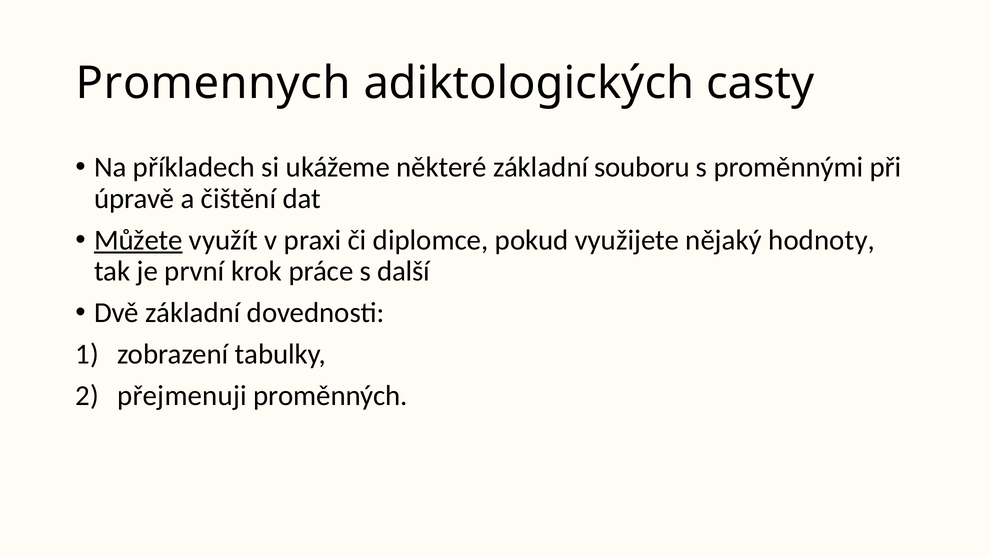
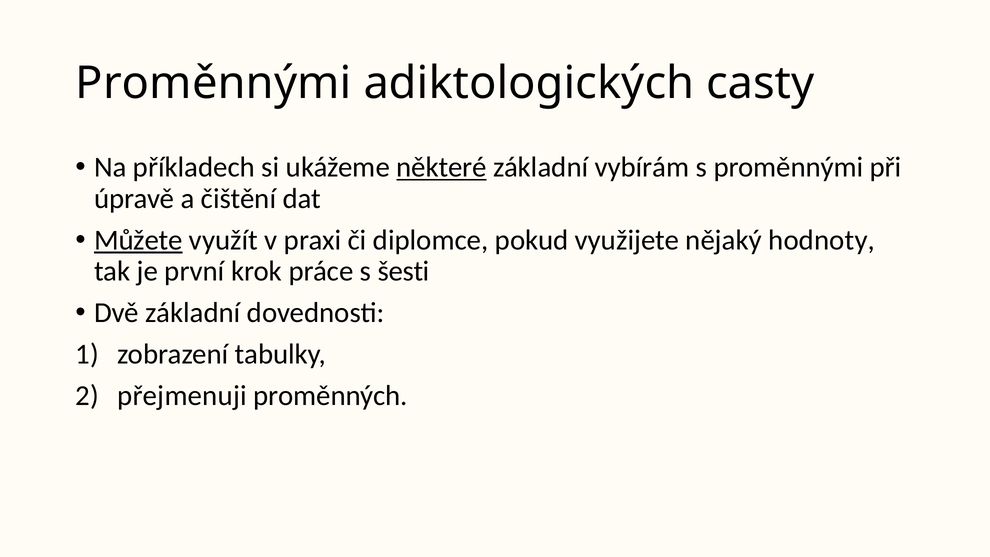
Promennych at (213, 83): Promennych -> Proměnnými
některé underline: none -> present
souboru: souboru -> vybírám
další: další -> šesti
